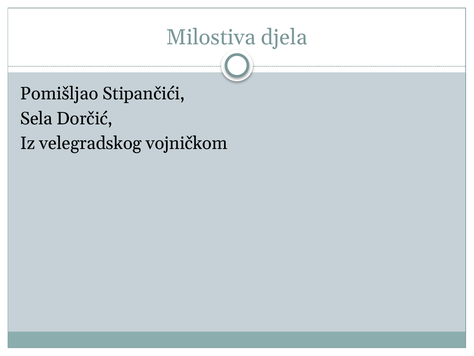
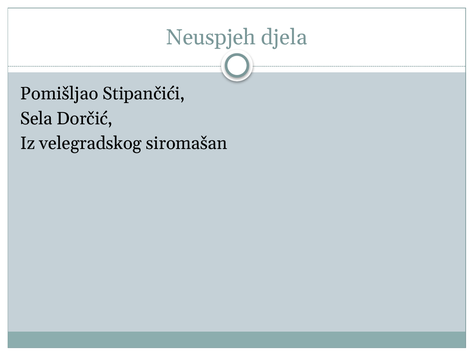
Milostiva: Milostiva -> Neuspjeh
vojničkom: vojničkom -> siromašan
